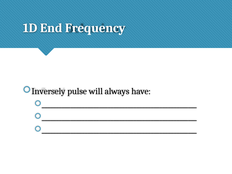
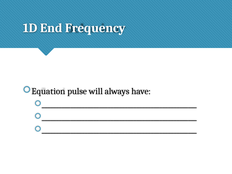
Inversely: Inversely -> Equation
